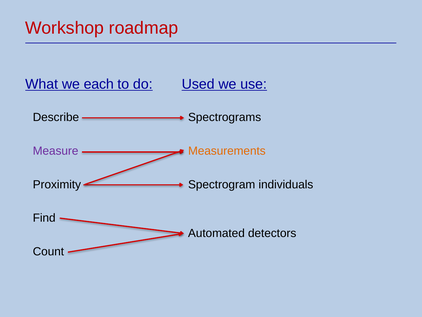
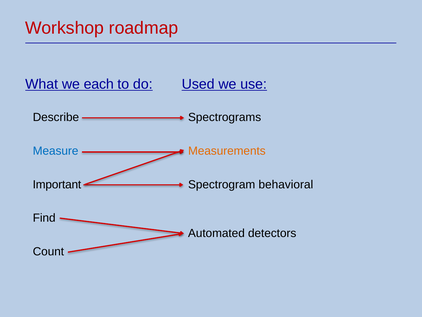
Measure colour: purple -> blue
individuals: individuals -> behavioral
Proximity: Proximity -> Important
